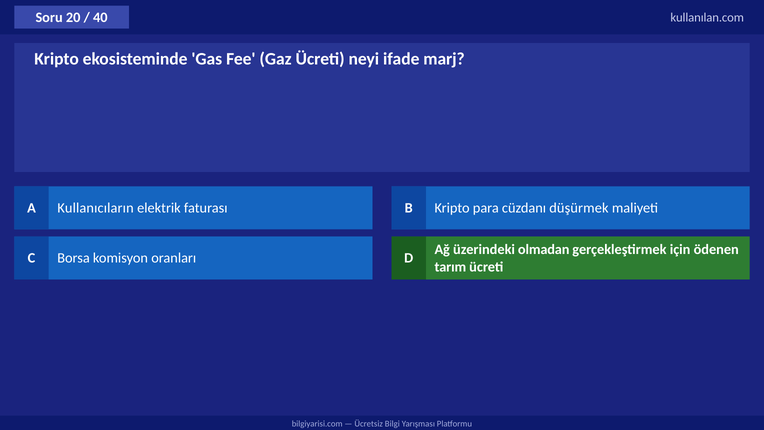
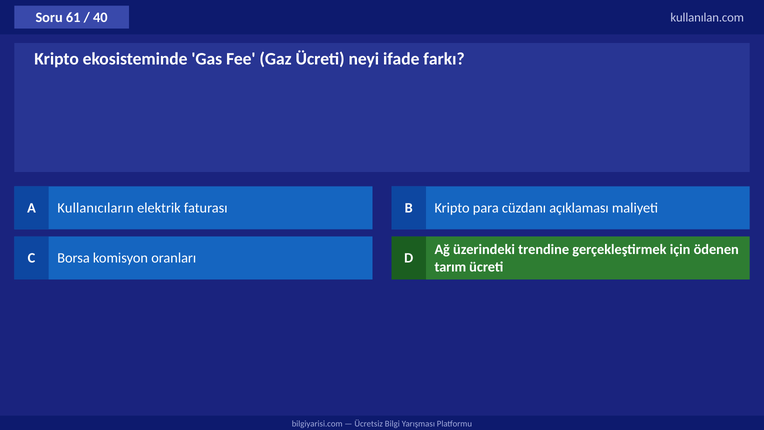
20: 20 -> 61
marj: marj -> farkı
düşürmek: düşürmek -> açıklaması
olmadan: olmadan -> trendine
